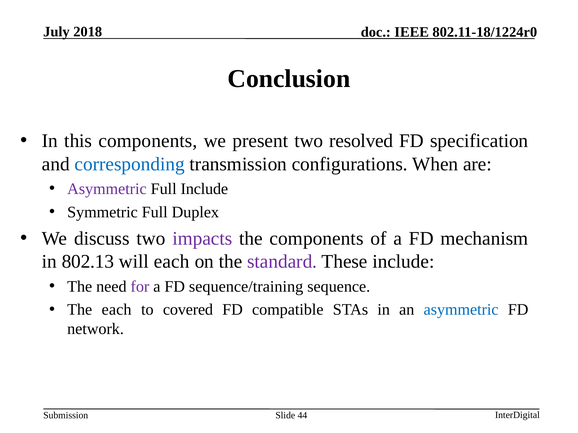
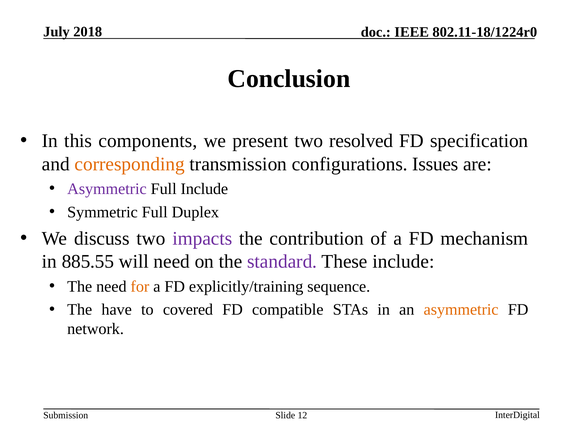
corresponding colour: blue -> orange
When: When -> Issues
the components: components -> contribution
802.13: 802.13 -> 885.55
will each: each -> need
for colour: purple -> orange
sequence/training: sequence/training -> explicitly/training
The each: each -> have
asymmetric at (461, 310) colour: blue -> orange
44: 44 -> 12
